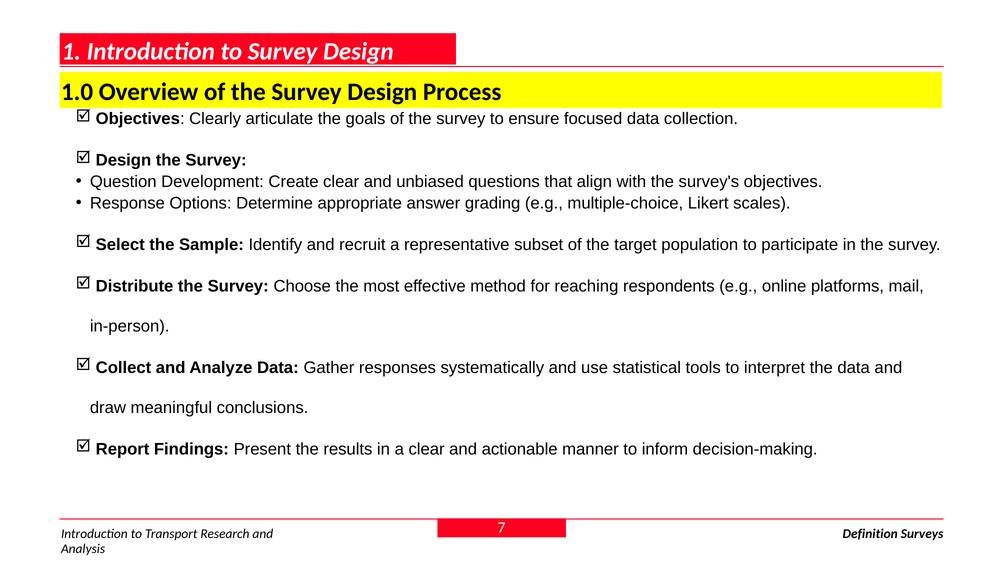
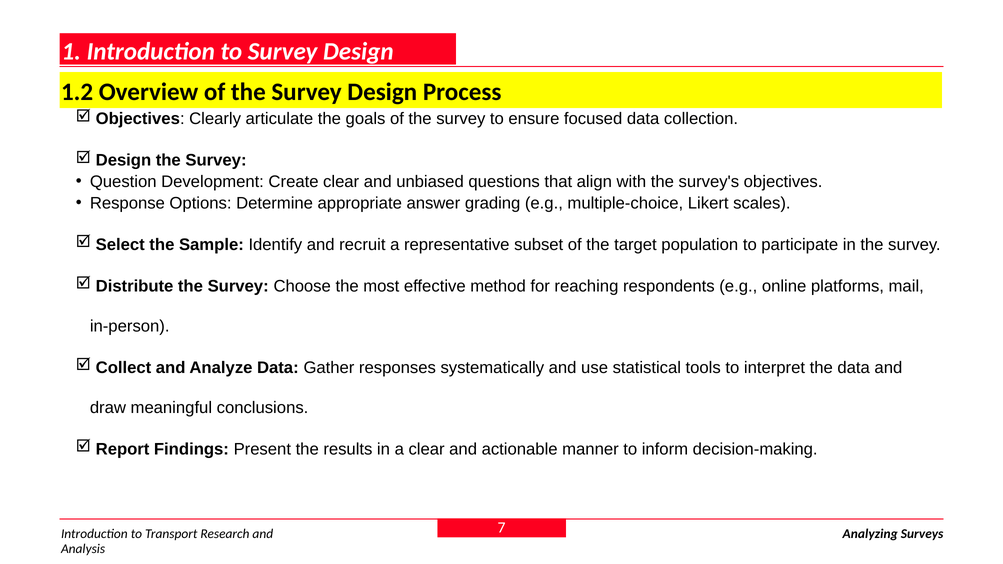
1.0: 1.0 -> 1.2
Definition: Definition -> Analyzing
